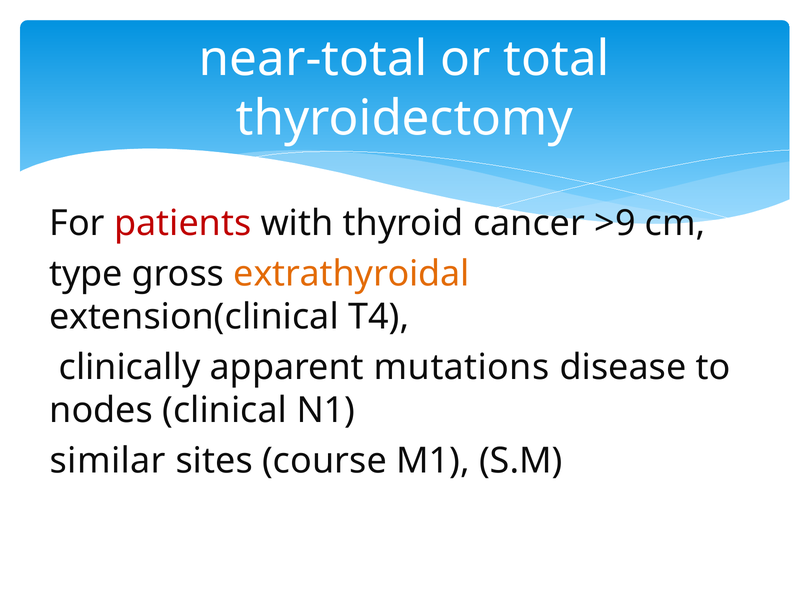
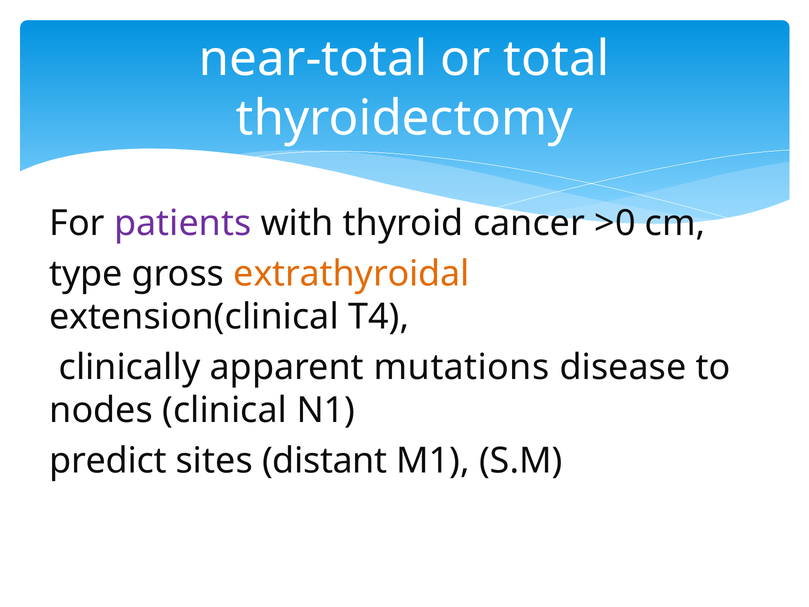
patients colour: red -> purple
>9: >9 -> >0
similar: similar -> predict
course: course -> distant
